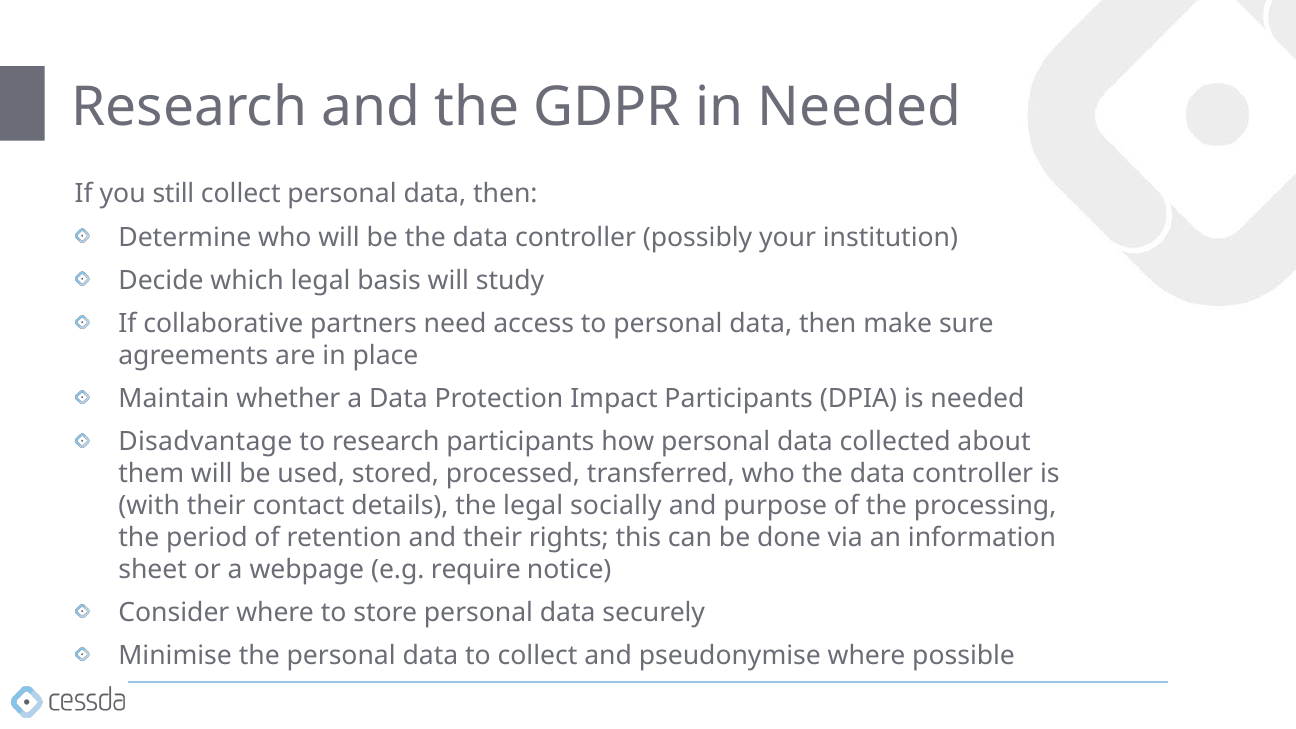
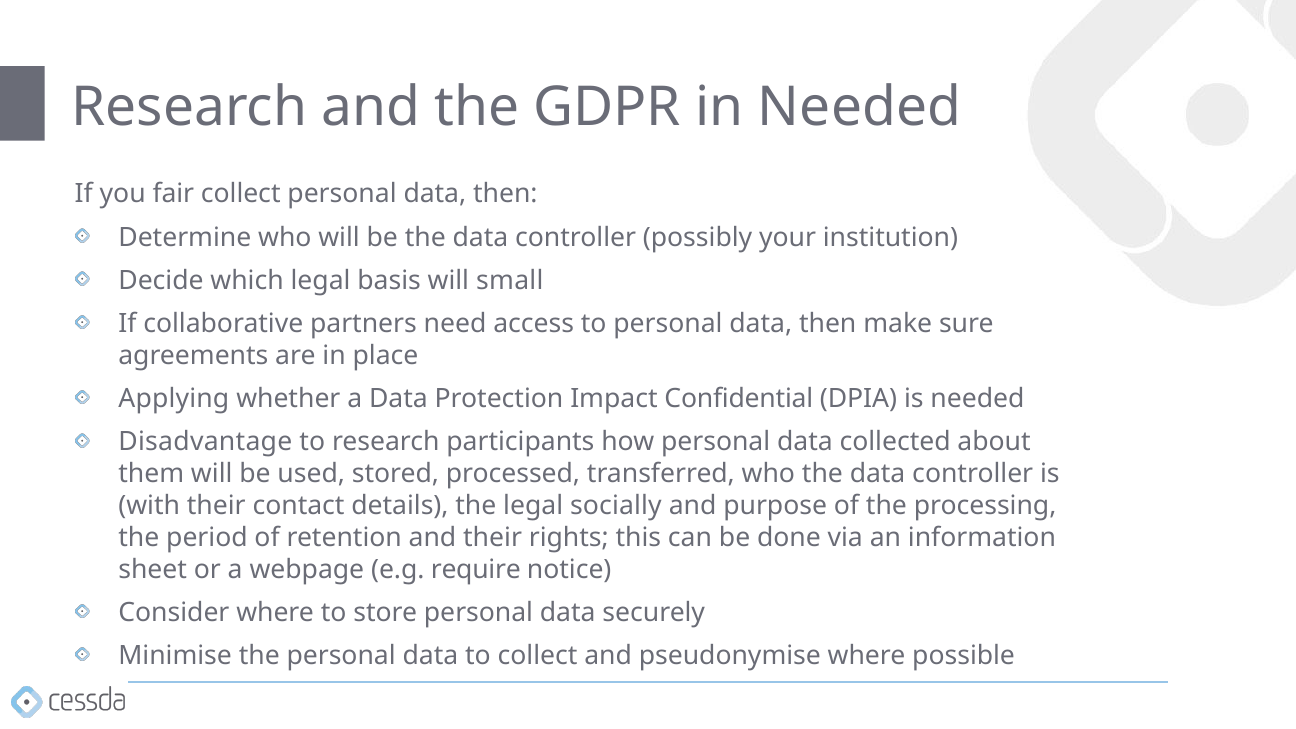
still: still -> fair
study: study -> small
Maintain: Maintain -> Applying
Impact Participants: Participants -> Confidential
